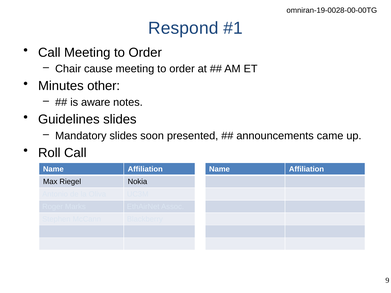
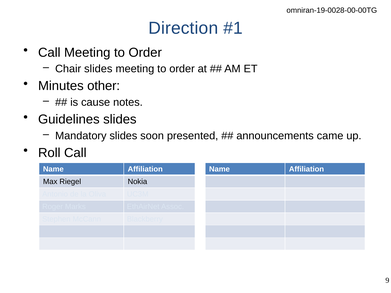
Respond: Respond -> Direction
Chair cause: cause -> slides
aware: aware -> cause
